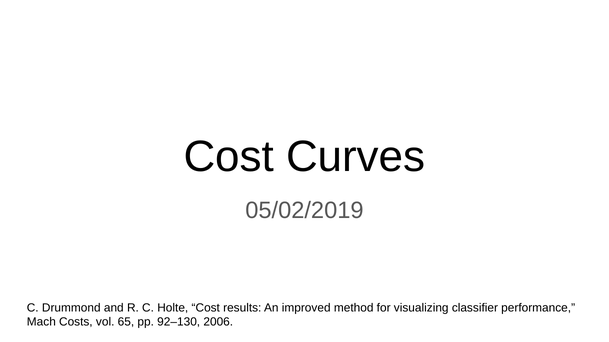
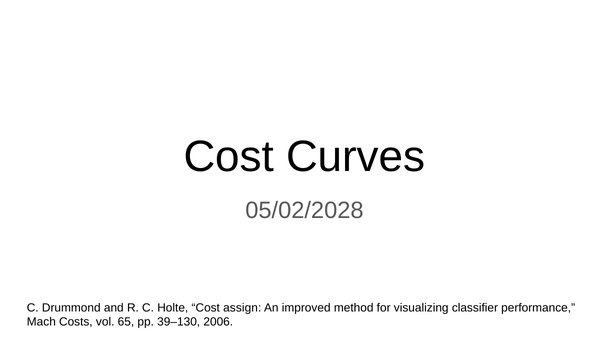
05/02/2019: 05/02/2019 -> 05/02/2028
results: results -> assign
92–130: 92–130 -> 39–130
